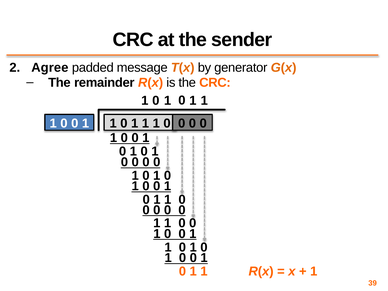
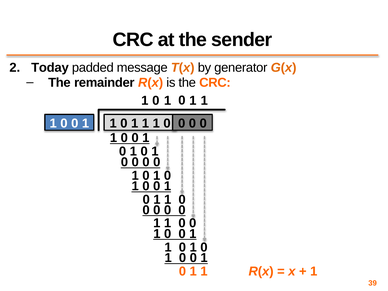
Agree: Agree -> Today
